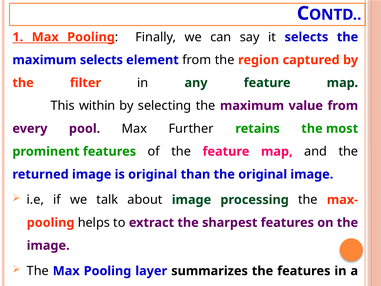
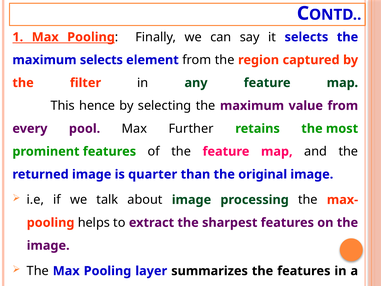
within: within -> hence
is original: original -> quarter
